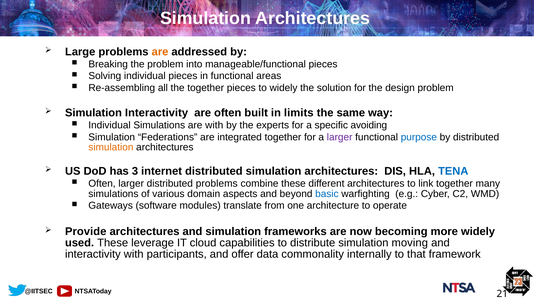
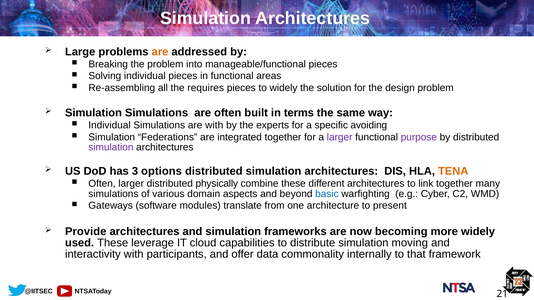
the together: together -> requires
Simulation Interactivity: Interactivity -> Simulations
limits: limits -> terms
purpose colour: blue -> purple
simulation at (111, 147) colour: orange -> purple
internet: internet -> options
TENA colour: blue -> orange
distributed problems: problems -> physically
operate: operate -> present
